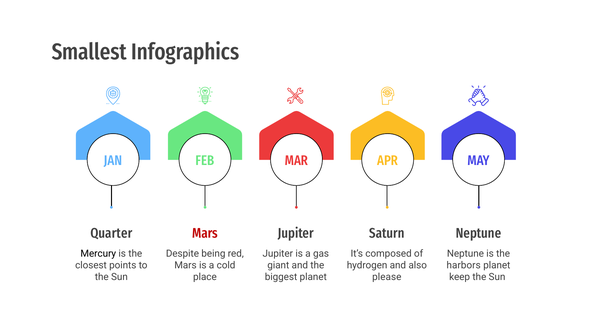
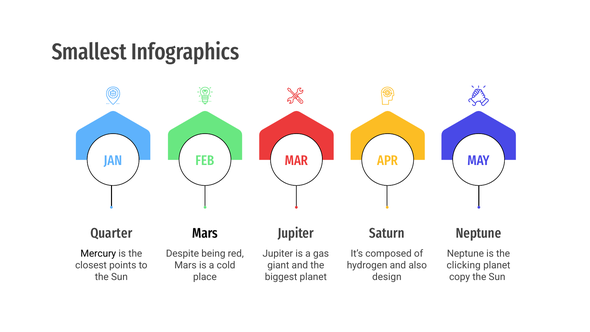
Mars at (205, 233) colour: red -> black
harbors: harbors -> clicking
please: please -> design
keep: keep -> copy
